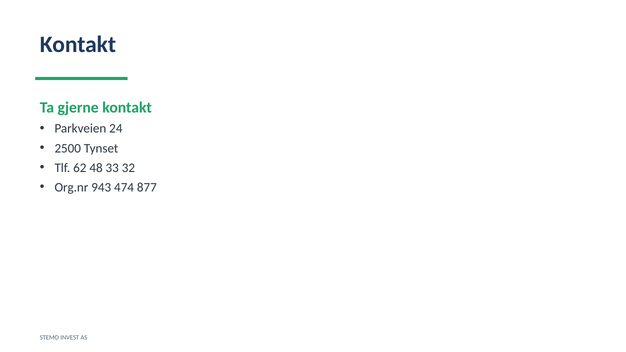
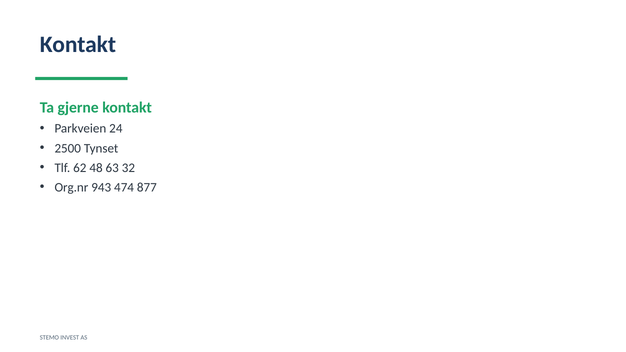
33: 33 -> 63
